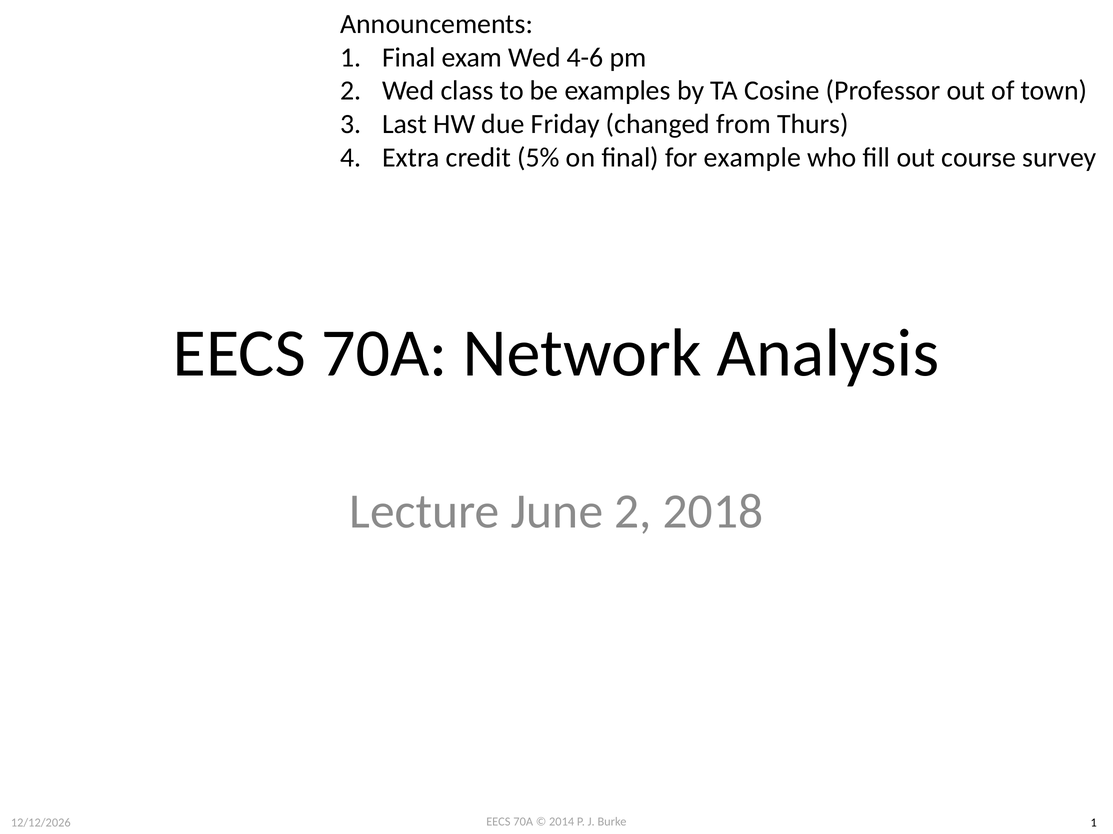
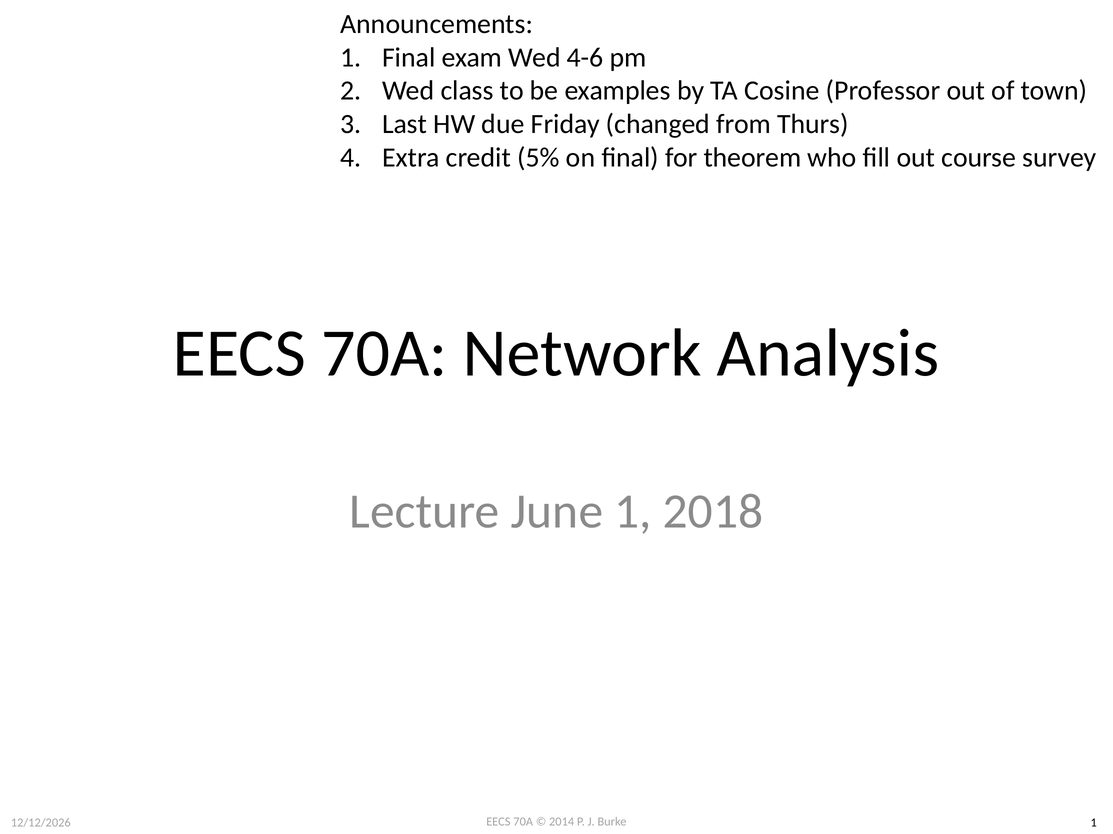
example: example -> theorem
June 2: 2 -> 1
